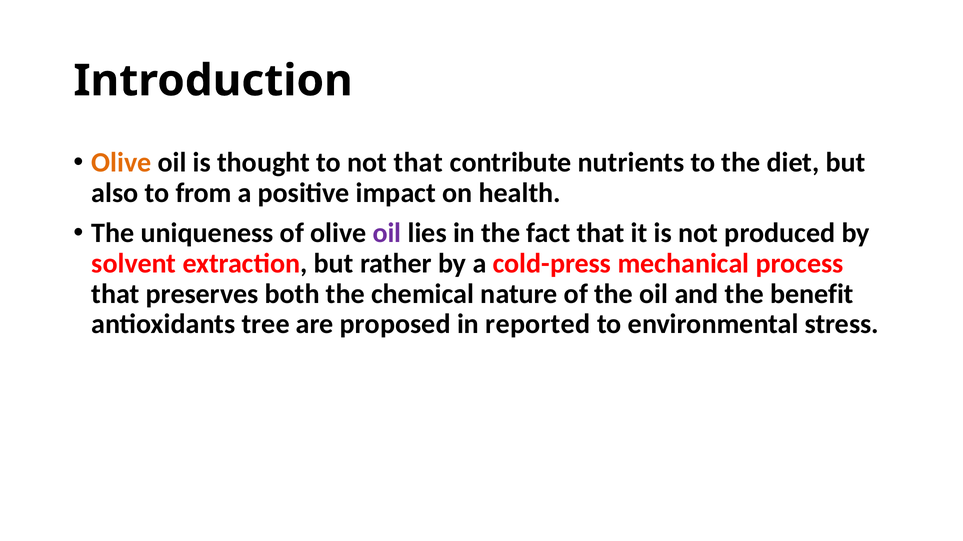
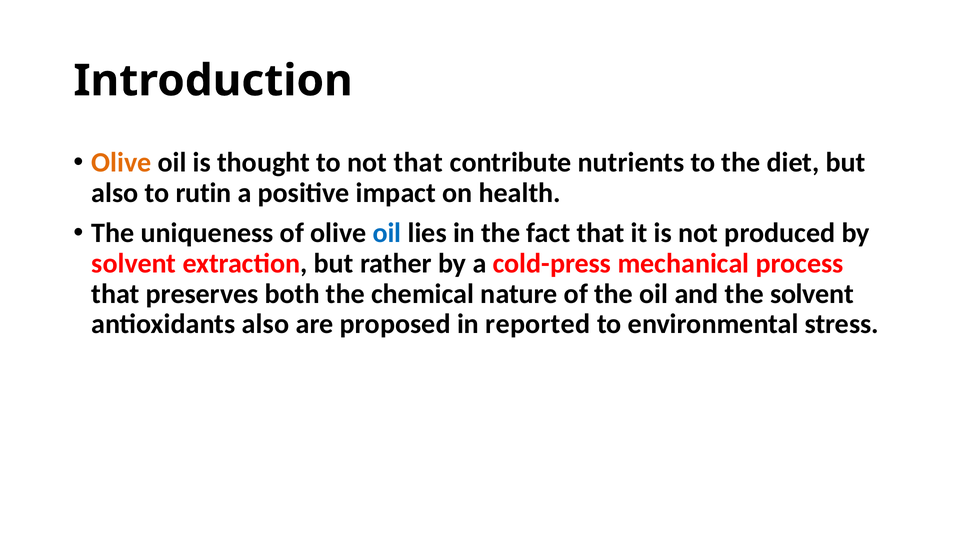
from: from -> rutin
oil at (387, 234) colour: purple -> blue
the benefit: benefit -> solvent
antioxidants tree: tree -> also
